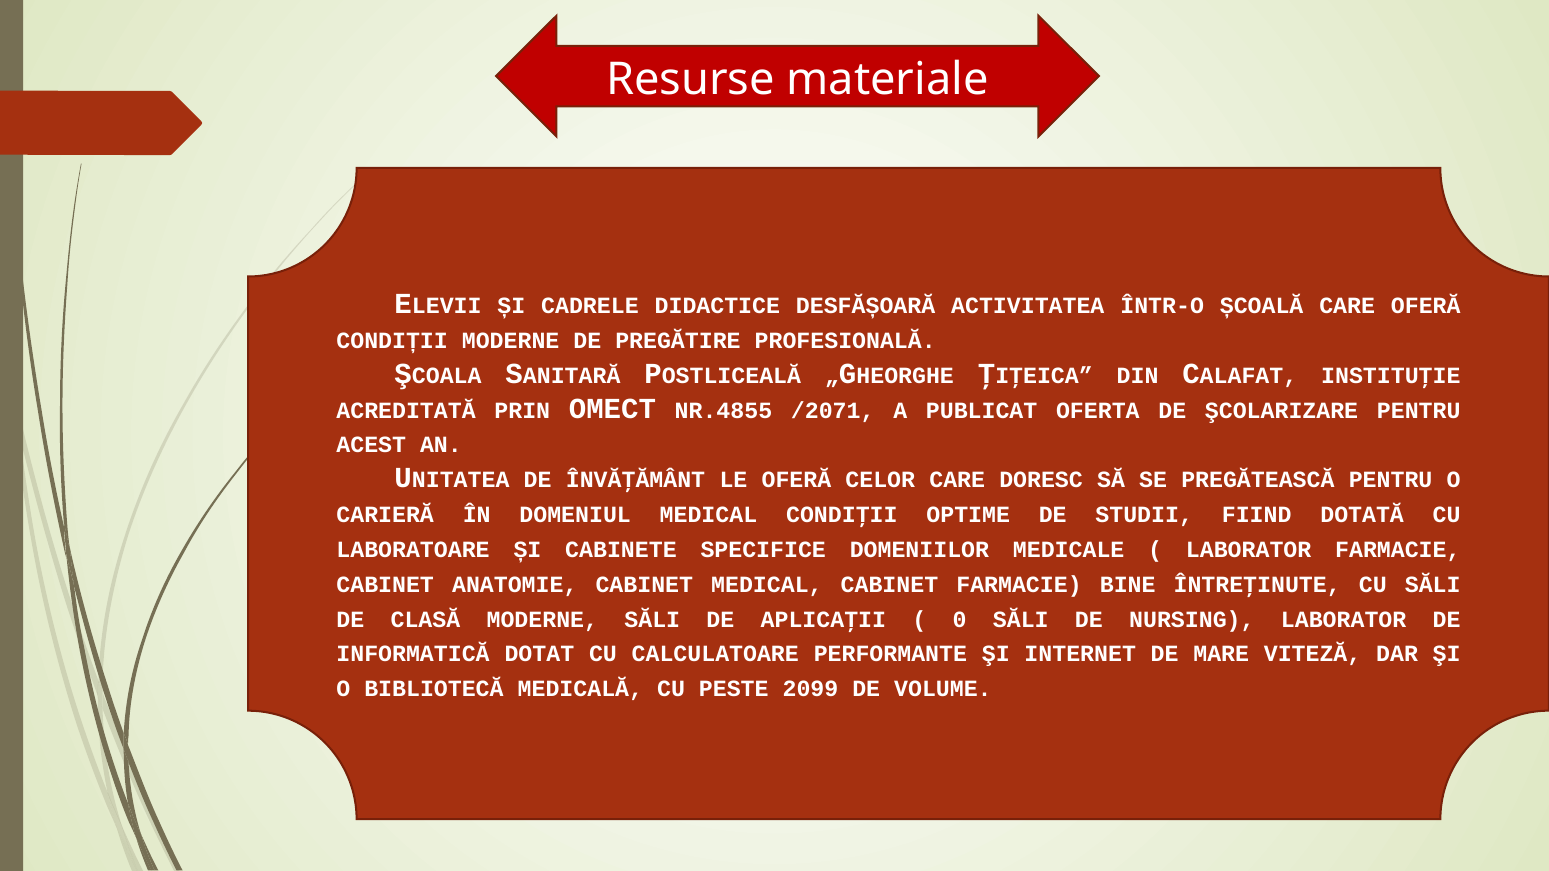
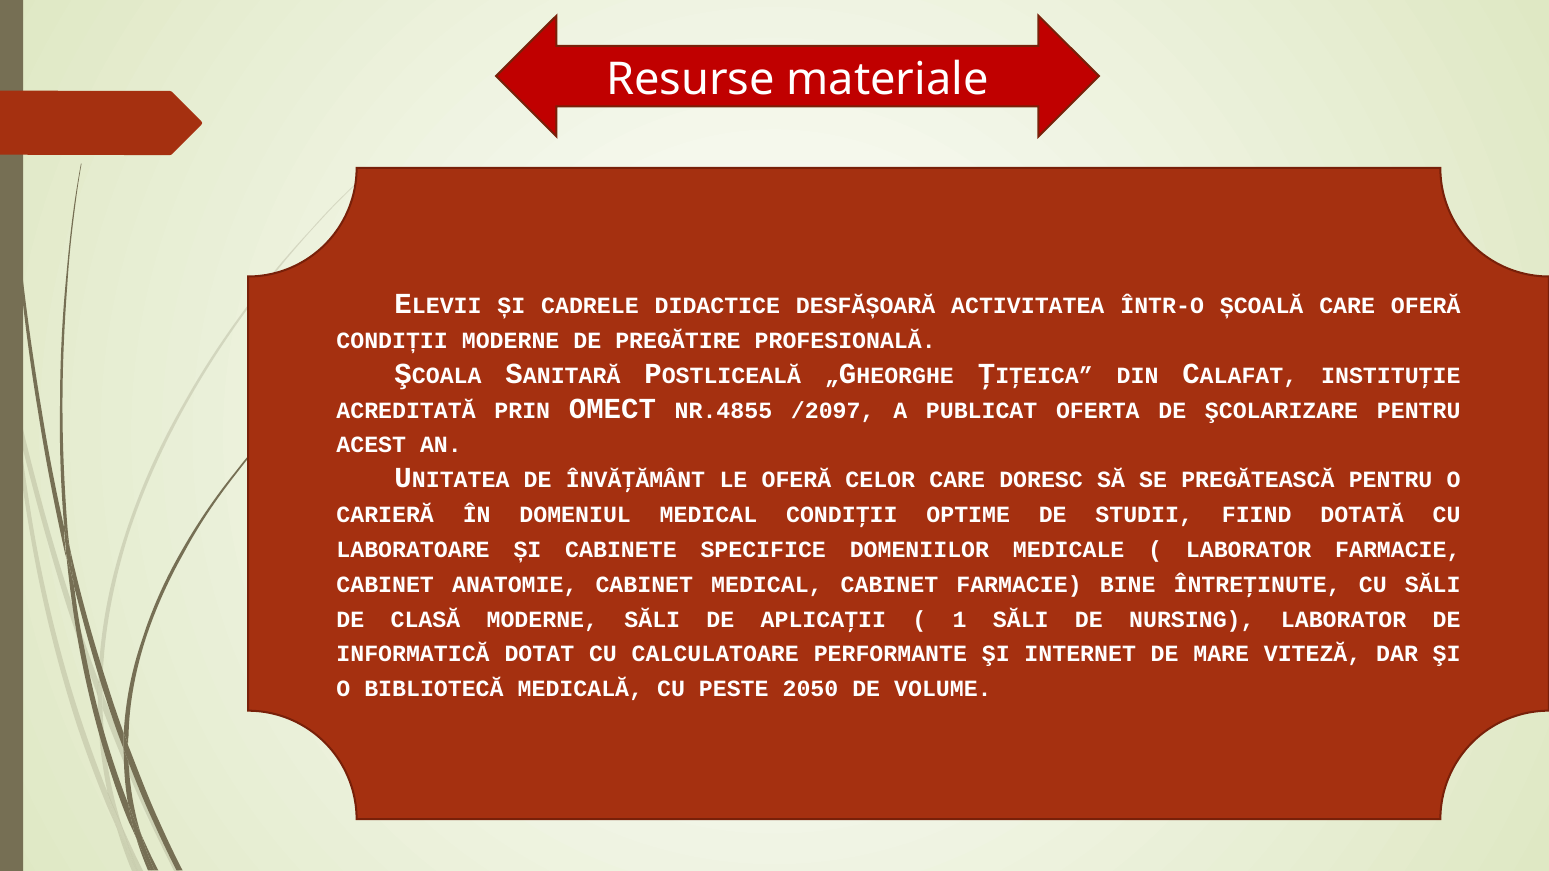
/2071: /2071 -> /2097
0: 0 -> 1
2099: 2099 -> 2050
